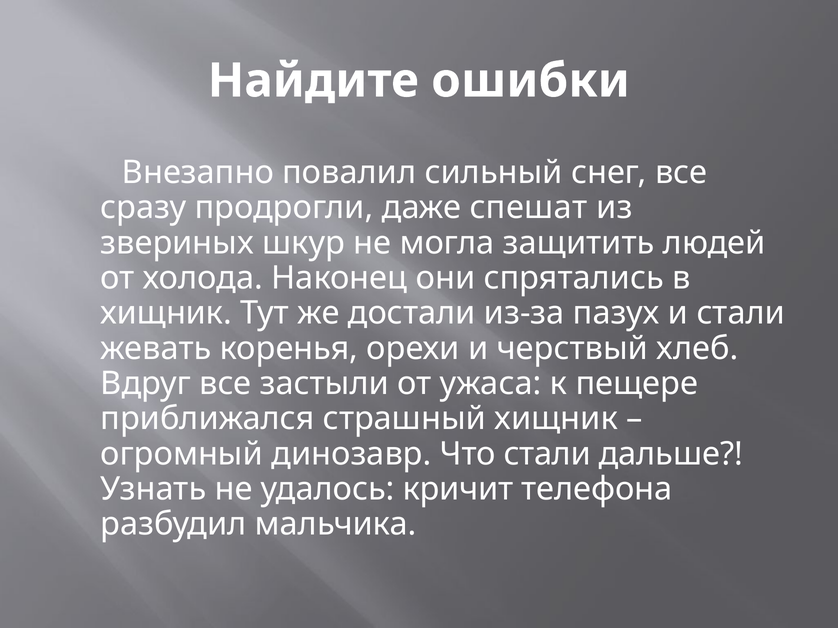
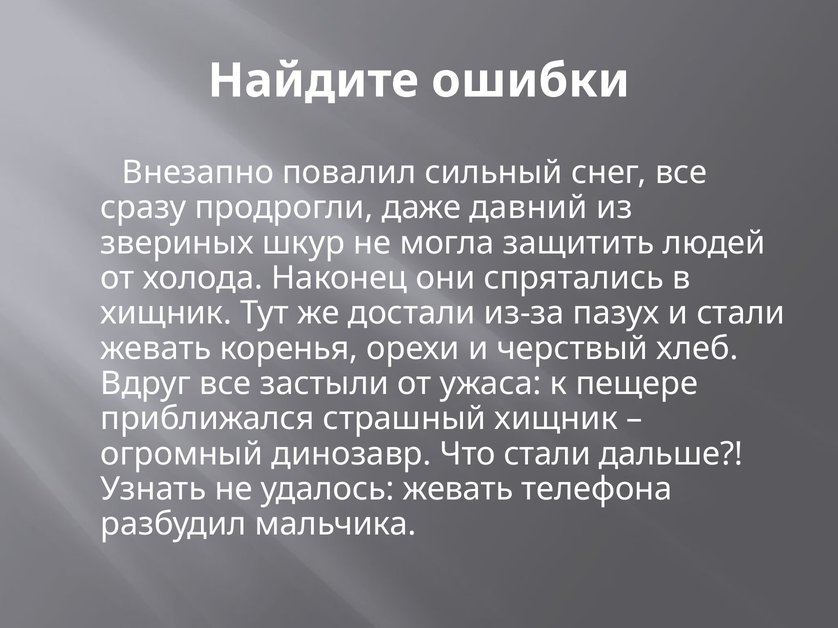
спешат: спешат -> давний
удалось кричит: кричит -> жевать
